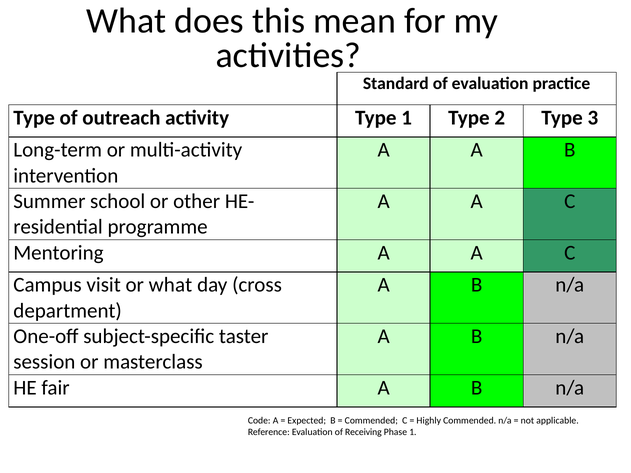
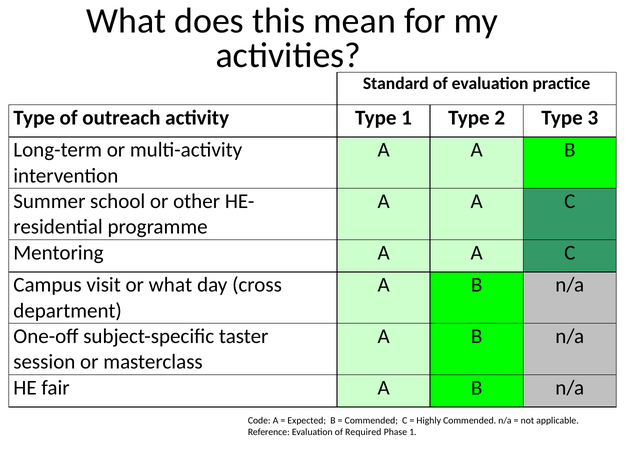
Receiving: Receiving -> Required
